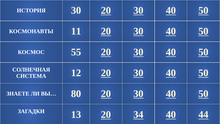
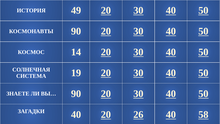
30 at (76, 10): 30 -> 49
11 at (76, 31): 11 -> 90
55: 55 -> 14
12: 12 -> 19
80 at (76, 94): 80 -> 90
ЗАГАДКИ 13: 13 -> 40
34: 34 -> 26
44: 44 -> 58
